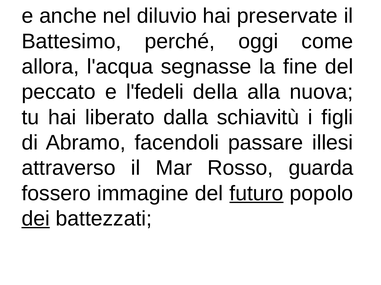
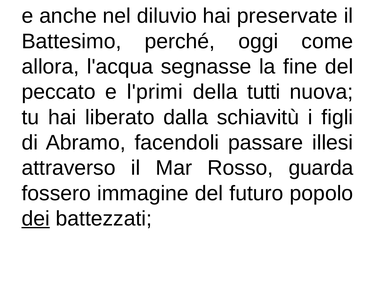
l'fedeli: l'fedeli -> l'primi
alla: alla -> tutti
futuro underline: present -> none
